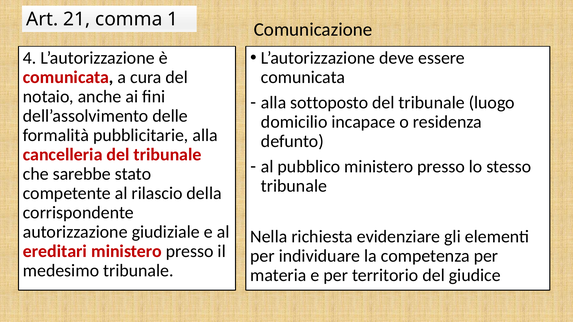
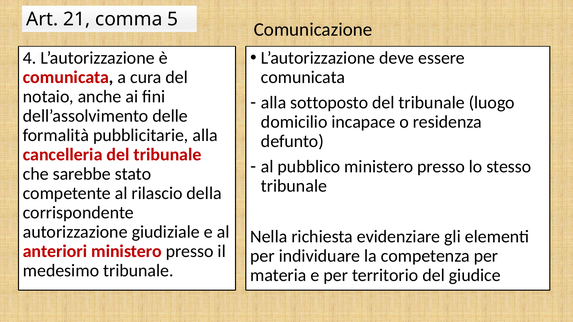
1: 1 -> 5
ereditari: ereditari -> anteriori
